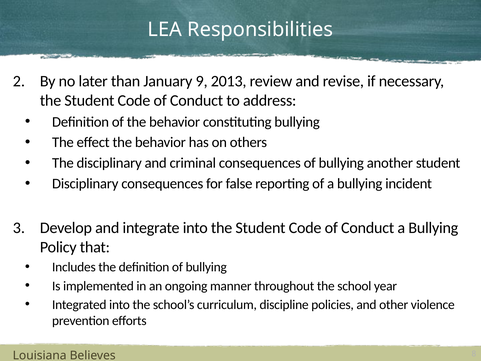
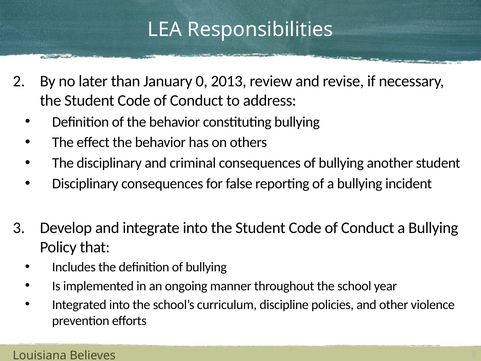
9: 9 -> 0
